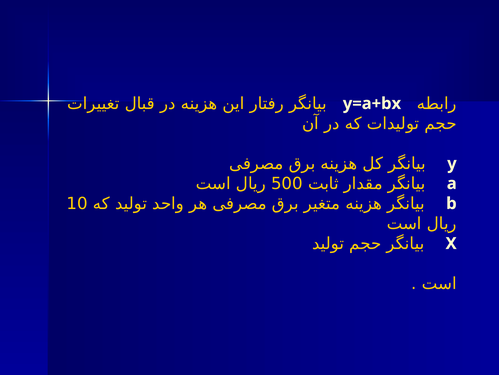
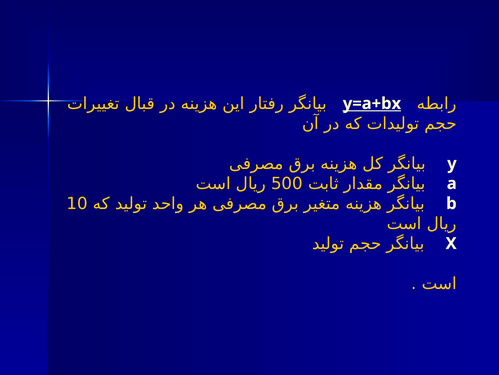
y=a+bx underline: none -> present
